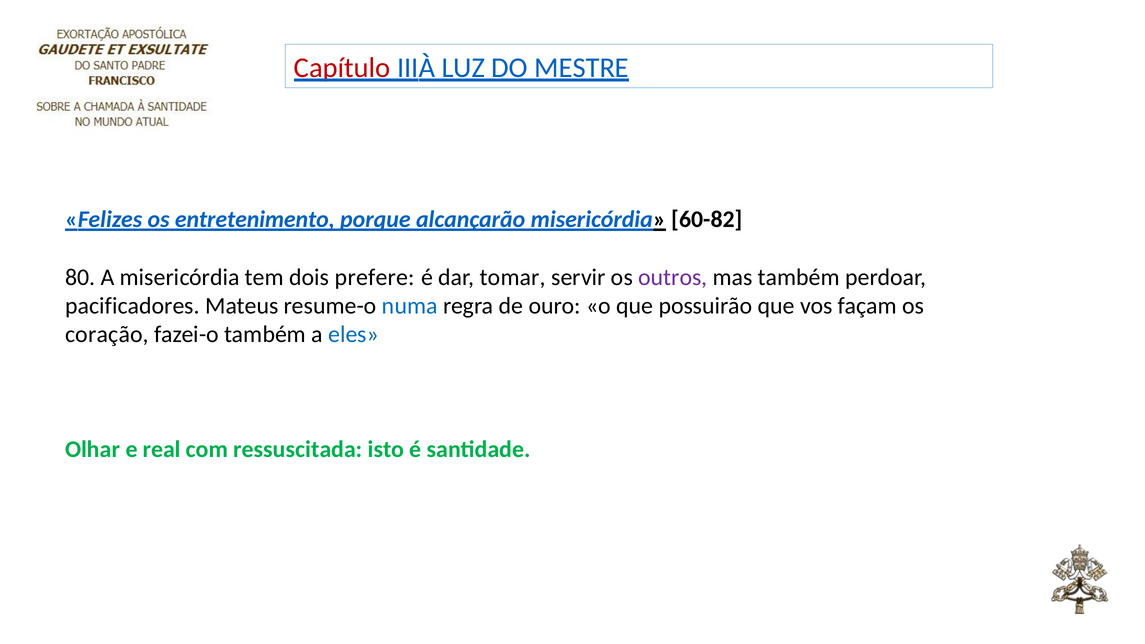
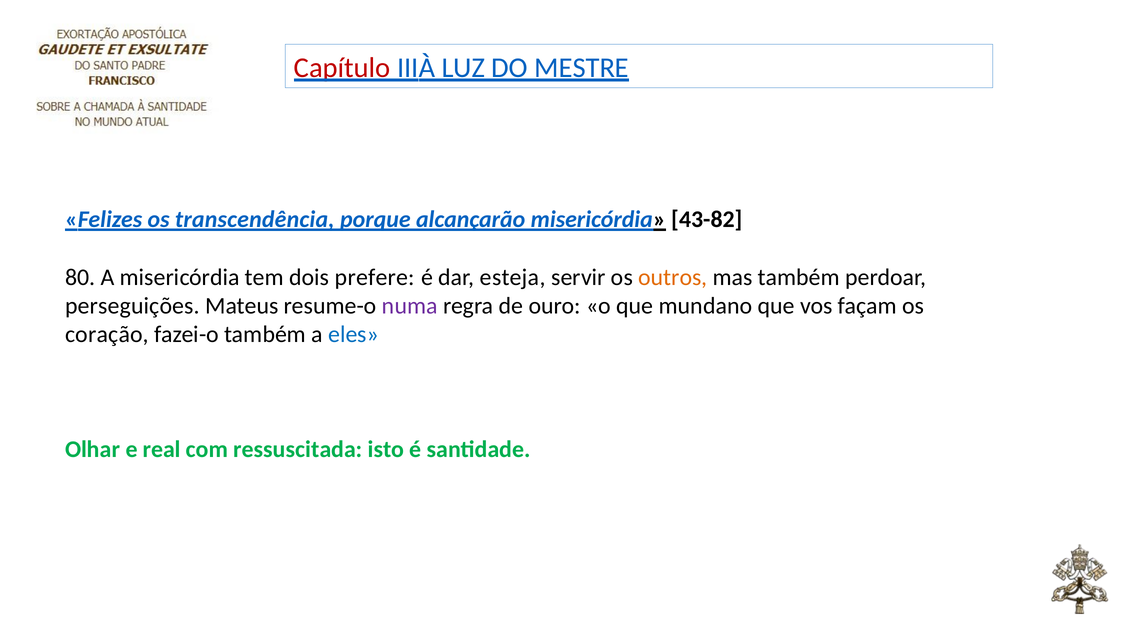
entretenimento: entretenimento -> transcendência
60-82: 60-82 -> 43-82
tomar: tomar -> esteja
outros colour: purple -> orange
pacificadores: pacificadores -> perseguições
numa colour: blue -> purple
possuirão: possuirão -> mundano
